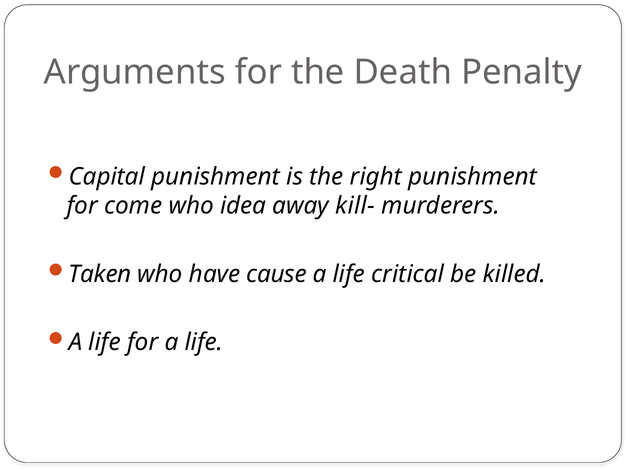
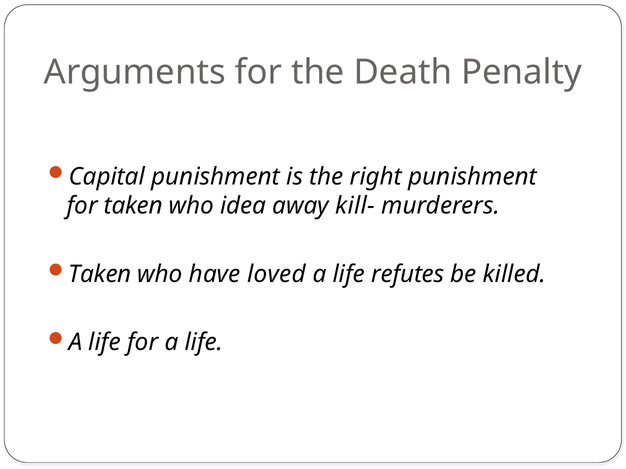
for come: come -> taken
cause: cause -> loved
critical: critical -> refutes
